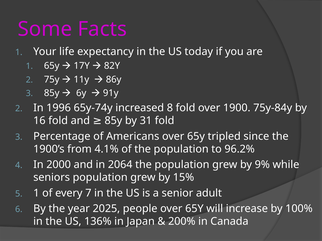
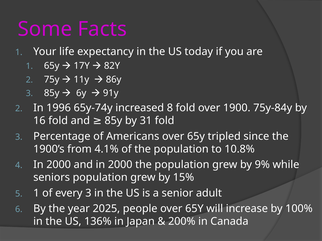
96.2%: 96.2% -> 10.8%
and in 2064: 2064 -> 2000
every 7: 7 -> 3
